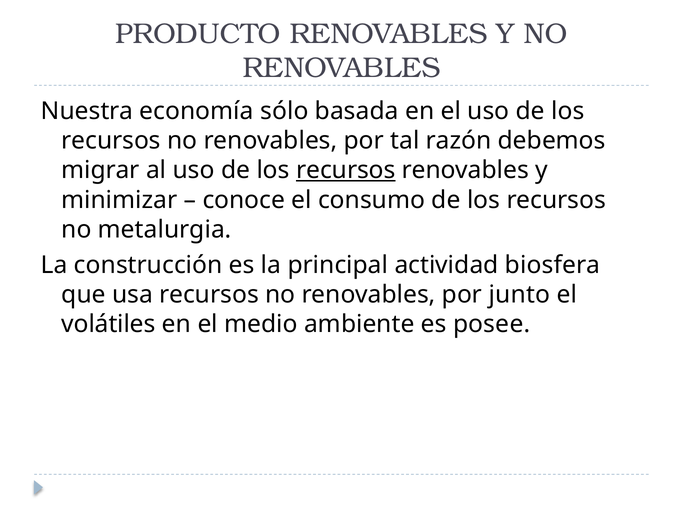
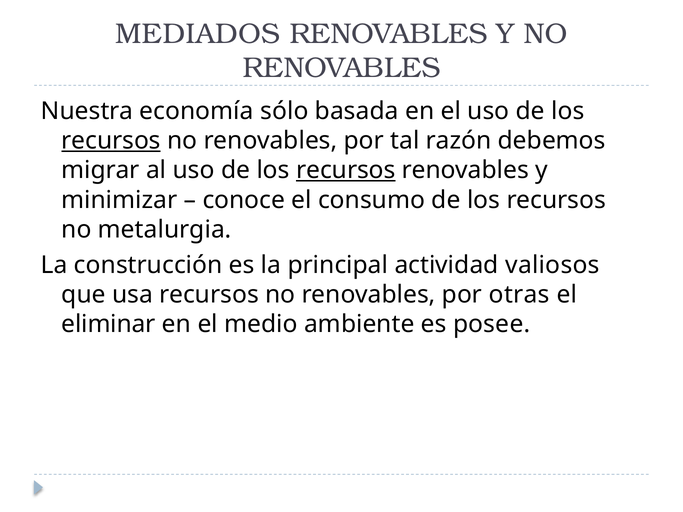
PRODUCTO: PRODUCTO -> MEDIADOS
recursos at (111, 141) underline: none -> present
biosfera: biosfera -> valiosos
junto: junto -> otras
volátiles: volátiles -> eliminar
